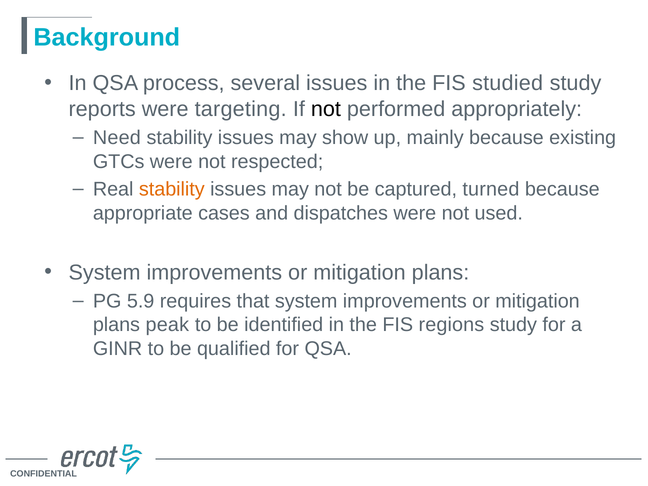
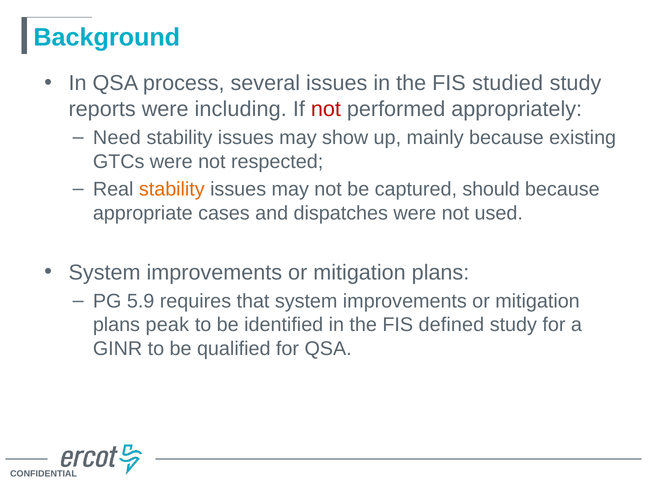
targeting: targeting -> including
not at (326, 109) colour: black -> red
turned: turned -> should
regions: regions -> defined
